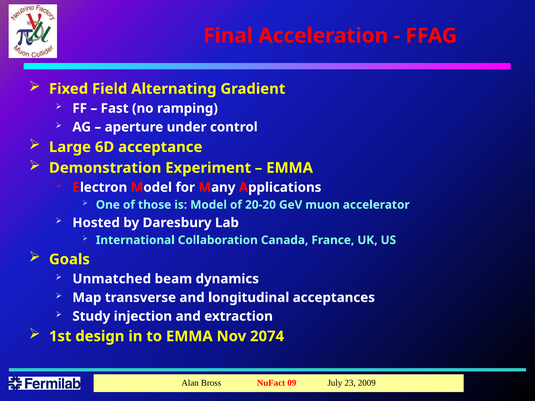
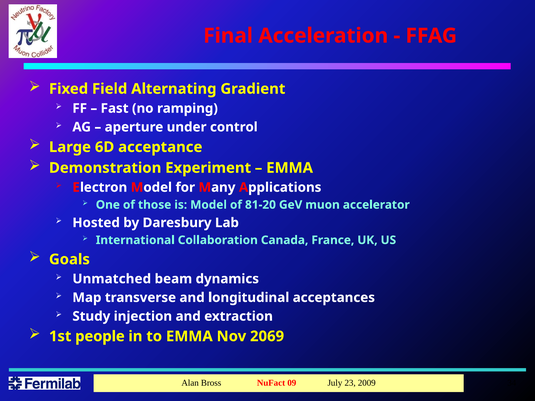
20-20: 20-20 -> 81-20
design: design -> people
2074: 2074 -> 2069
